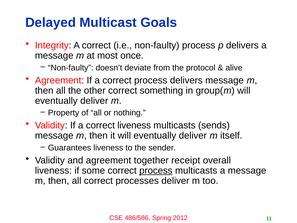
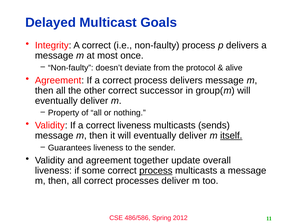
something: something -> successor
itself underline: none -> present
receipt: receipt -> update
